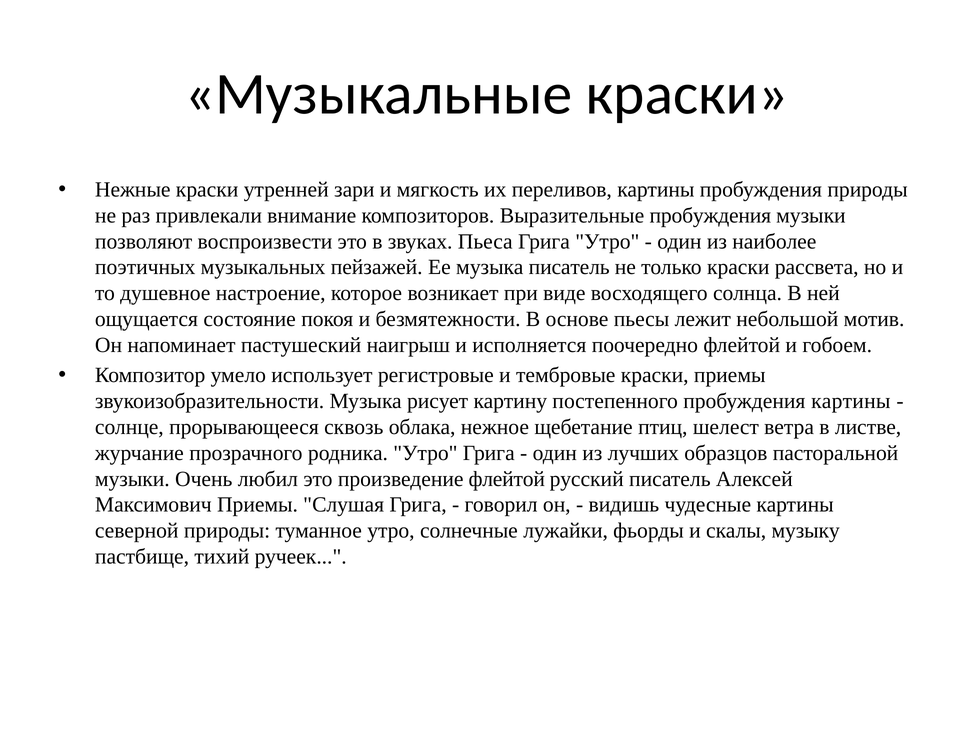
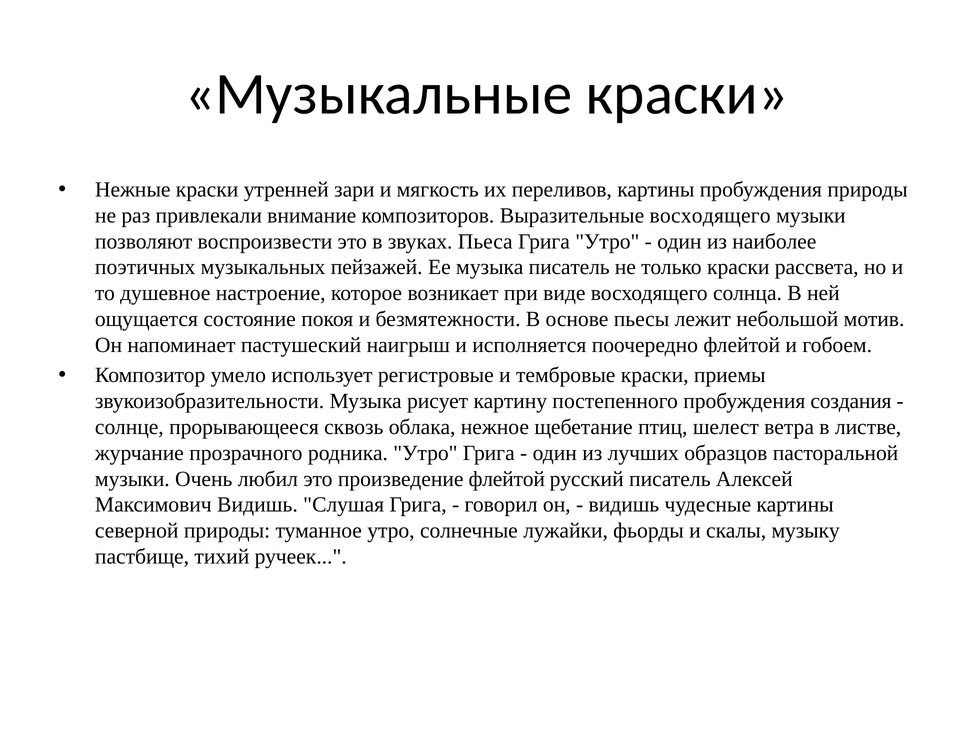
Выразительные пробуждения: пробуждения -> восходящего
пробуждения картины: картины -> создания
Максимович Приемы: Приемы -> Видишь
